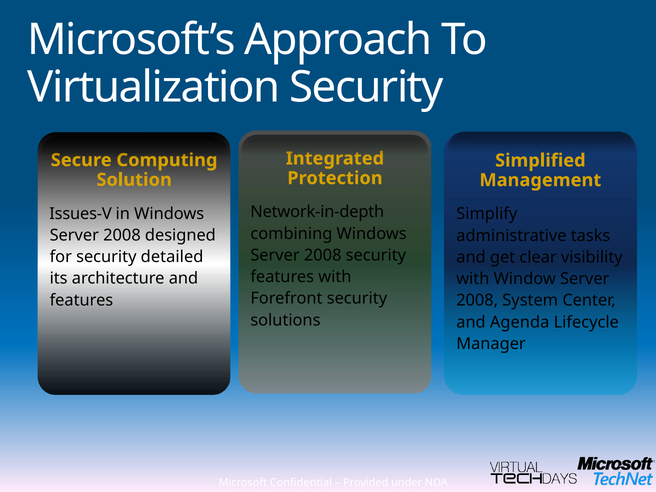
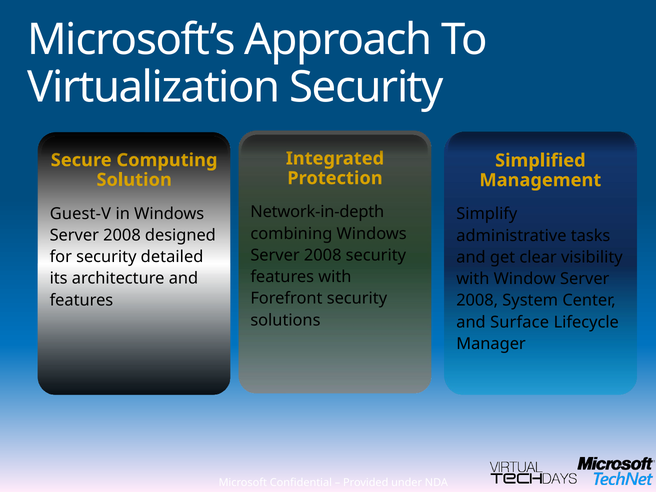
Issues-V: Issues-V -> Guest-V
Agenda: Agenda -> Surface
